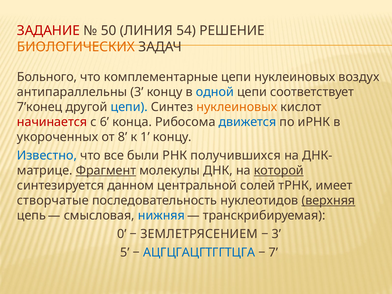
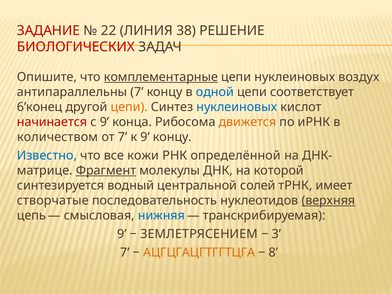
50: 50 -> 22
54: 54 -> 38
БИОЛОГИЧЕСКИХ colour: orange -> red
Больного: Больного -> Опишите
комплементарные underline: none -> present
антипараллельны 3: 3 -> 7
7’конец: 7’конец -> 6’конец
цепи at (129, 107) colour: blue -> orange
нуклеиновых at (237, 107) colour: orange -> blue
с 6: 6 -> 9
движется colour: blue -> orange
укороченных: укороченных -> количеством
от 8: 8 -> 7
к 1: 1 -> 9
были: были -> кожи
получившихся: получившихся -> определённой
которой underline: present -> none
данном: данном -> водный
0 at (122, 234): 0 -> 9
5 at (125, 253): 5 -> 7
АЦГЦГАЦГТГГТЦГА colour: blue -> orange
7: 7 -> 8
